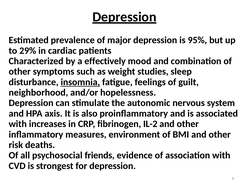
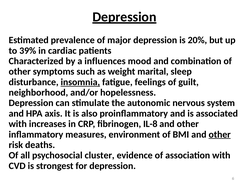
95%: 95% -> 20%
29%: 29% -> 39%
effectively: effectively -> influences
studies: studies -> marital
IL-2: IL-2 -> IL-8
other at (220, 134) underline: none -> present
friends: friends -> cluster
